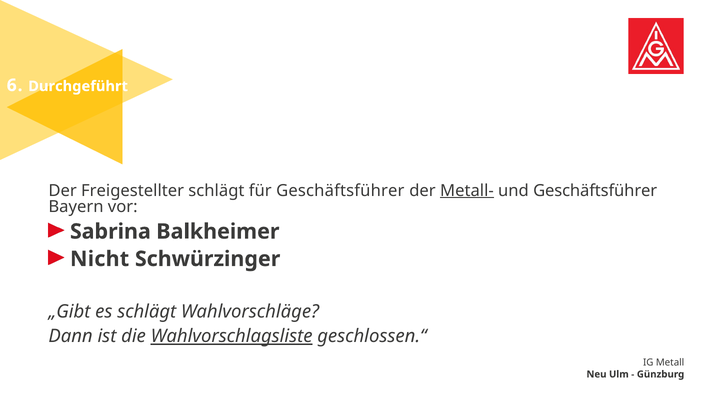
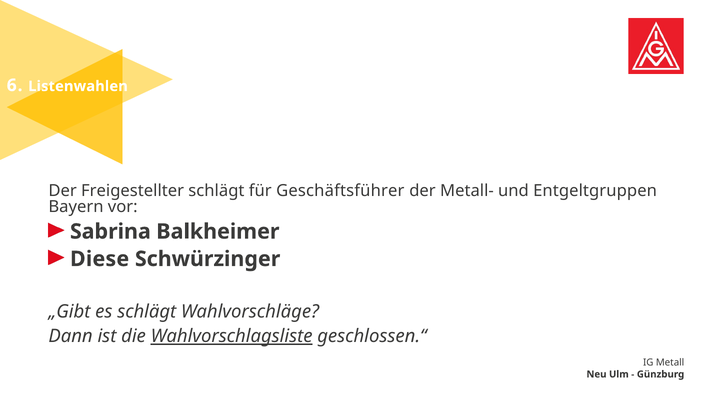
Durchgeführt: Durchgeführt -> Listenwahlen
Metall- underline: present -> none
und Geschäftsführer: Geschäftsführer -> Entgeltgruppen
Nicht: Nicht -> Diese
